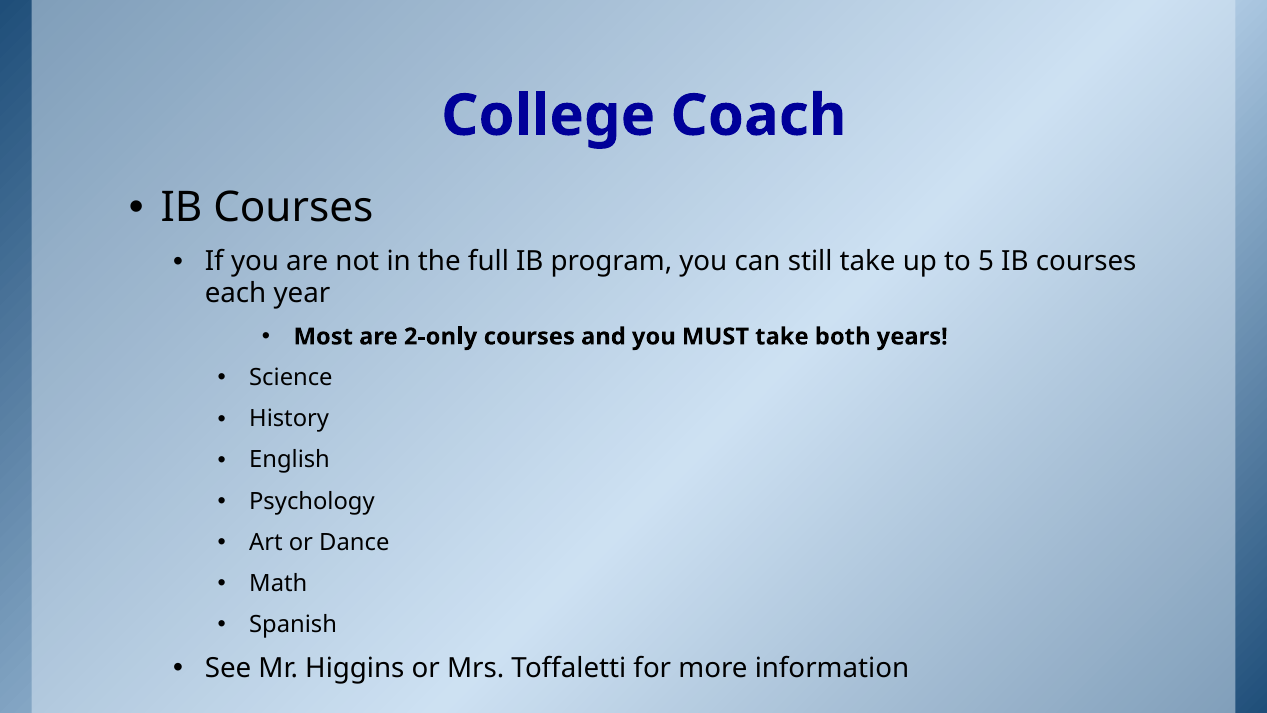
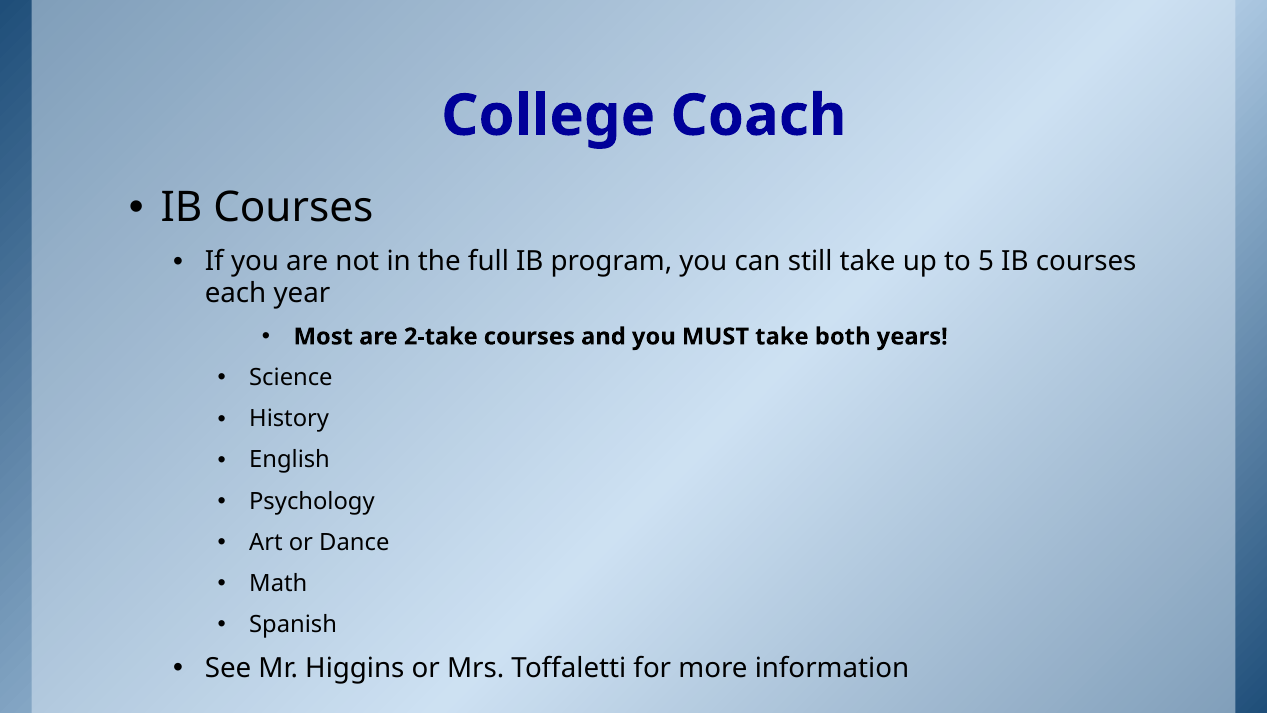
2-only: 2-only -> 2-take
